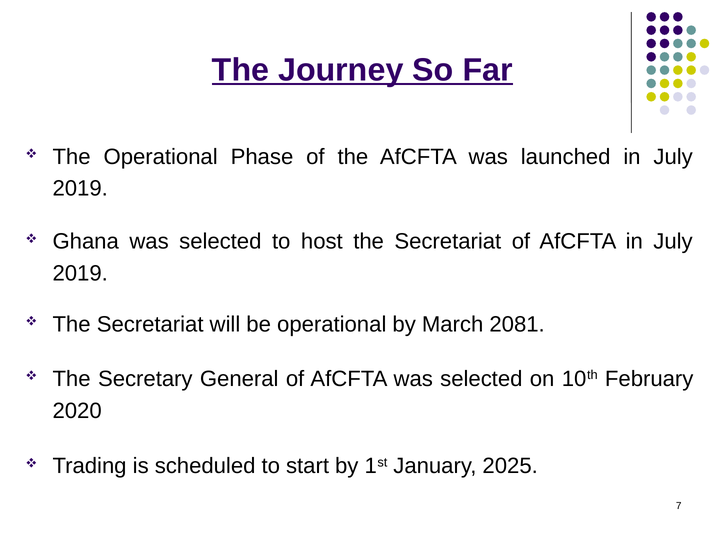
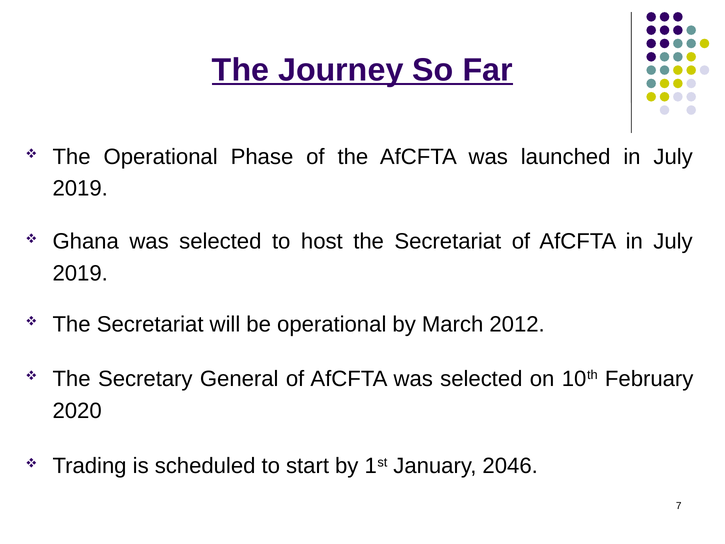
2081: 2081 -> 2012
2025: 2025 -> 2046
